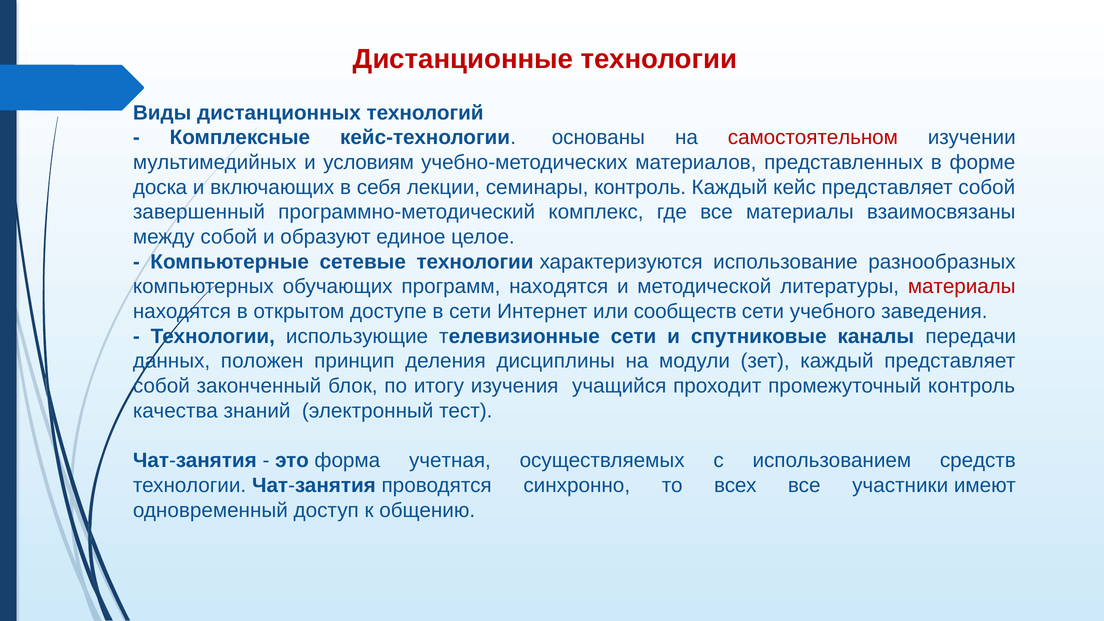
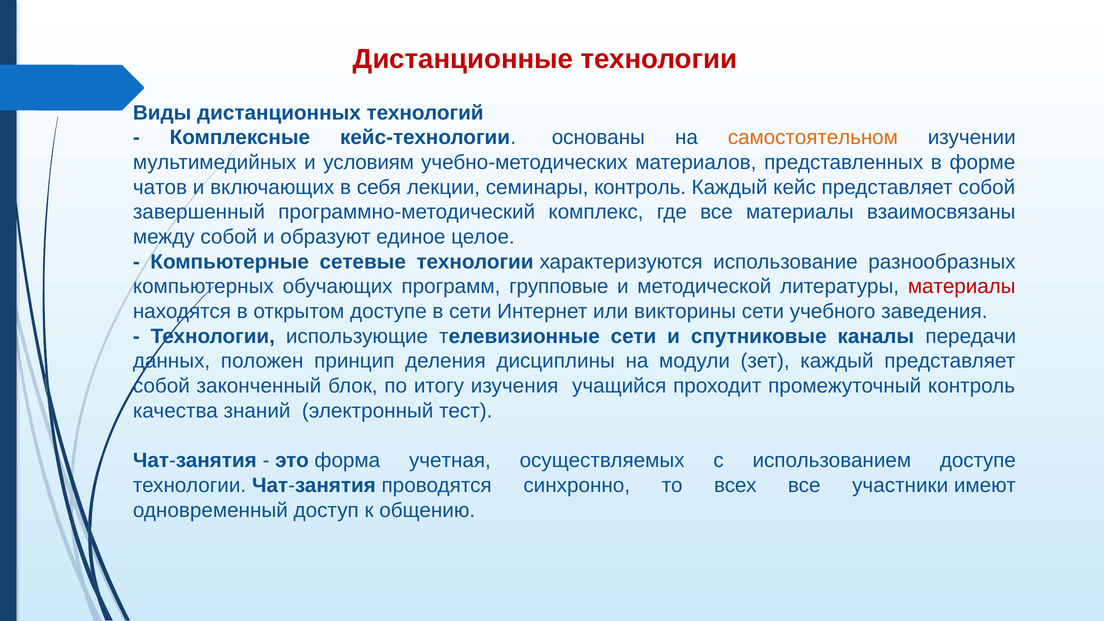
самостоятельном colour: red -> orange
доска: доска -> чатов
программ находятся: находятся -> групповые
сообществ: сообществ -> викторины
использованием средств: средств -> доступе
